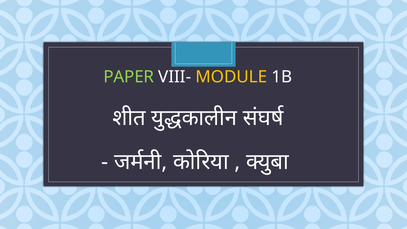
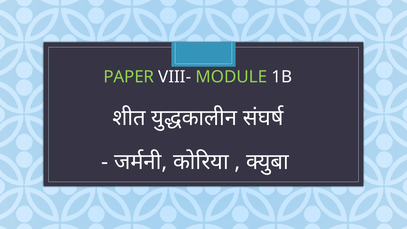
MODULE colour: yellow -> light green
